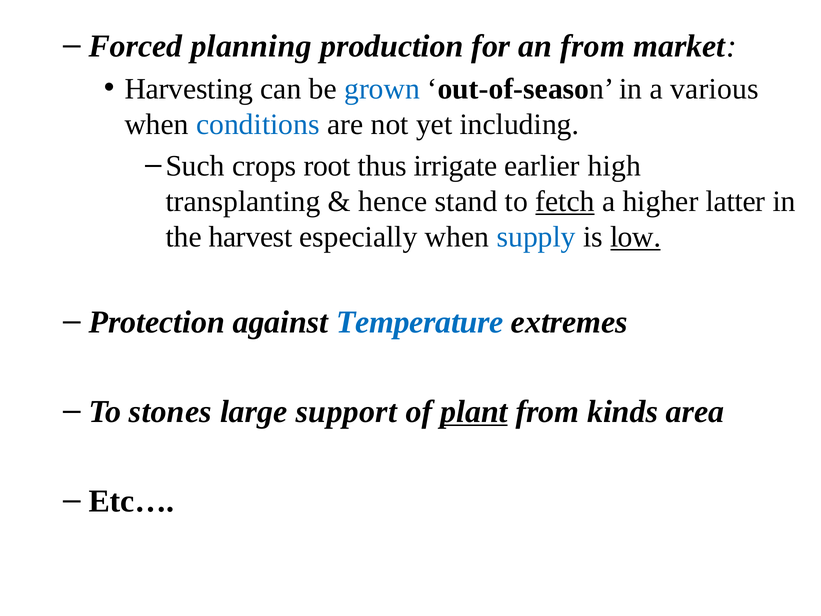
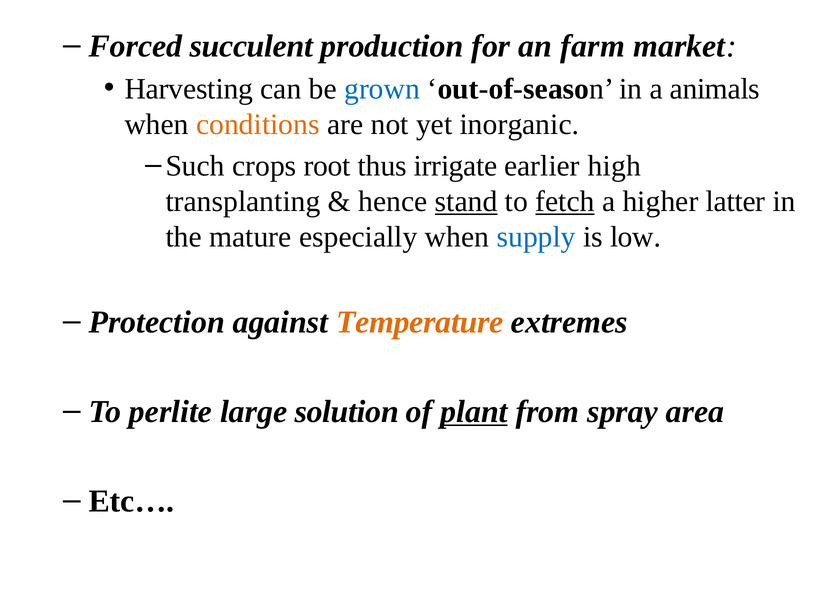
planning: planning -> succulent
an from: from -> farm
various: various -> animals
conditions colour: blue -> orange
including: including -> inorganic
stand underline: none -> present
harvest: harvest -> mature
low underline: present -> none
Temperature colour: blue -> orange
stones: stones -> perlite
support: support -> solution
kinds: kinds -> spray
